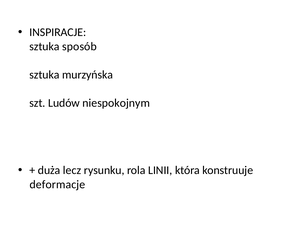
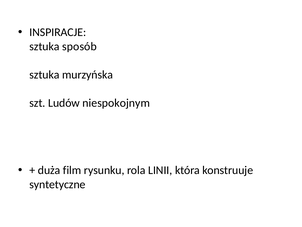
lecz: lecz -> film
deformacje: deformacje -> syntetyczne
